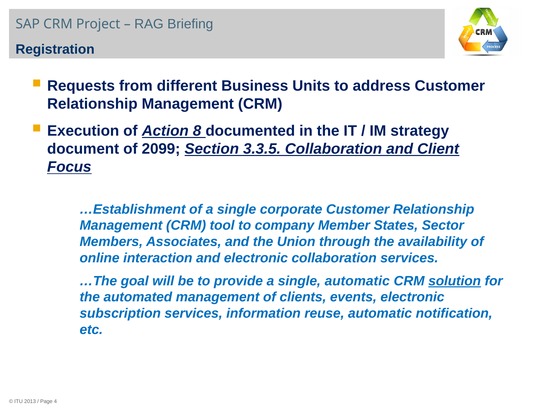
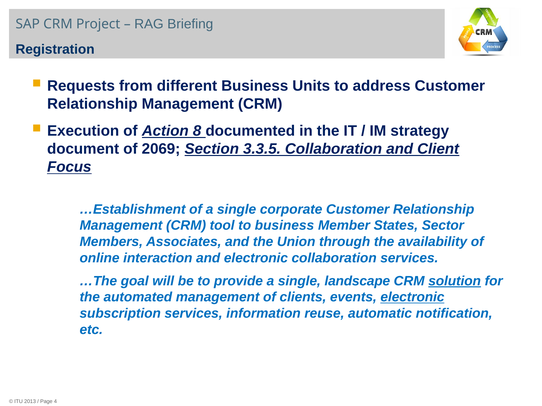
2099: 2099 -> 2069
to company: company -> business
single automatic: automatic -> landscape
electronic at (412, 298) underline: none -> present
